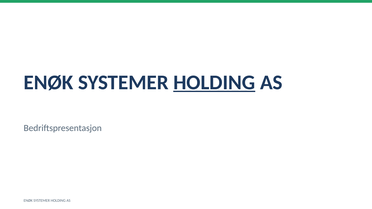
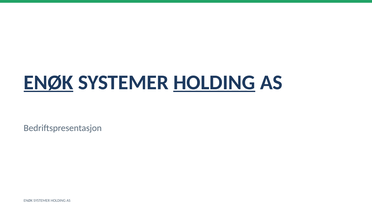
ENØK at (48, 83) underline: none -> present
